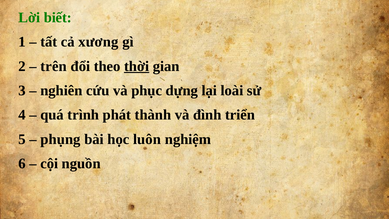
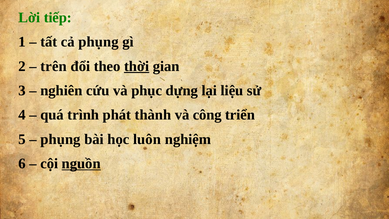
biết: biết -> tiếp
cả xương: xương -> phụng
loài: loài -> liệu
đình: đình -> công
nguồn underline: none -> present
